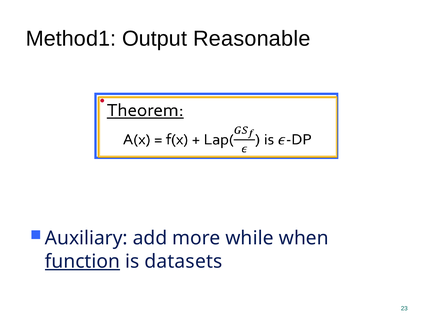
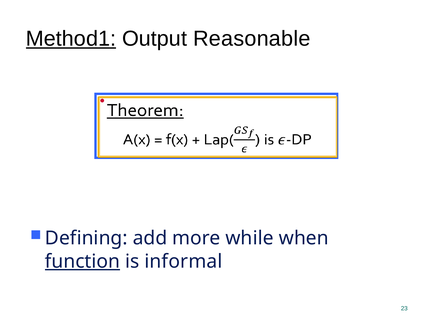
Method1 underline: none -> present
Auxiliary: Auxiliary -> Defining
datasets: datasets -> informal
